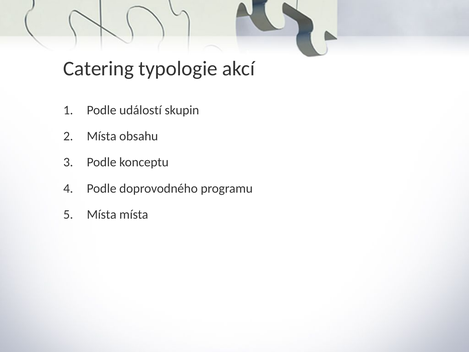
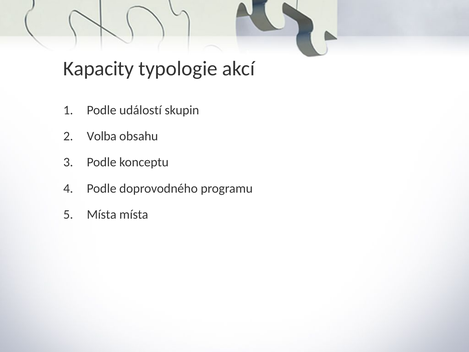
Catering: Catering -> Kapacity
Místa at (102, 136): Místa -> Volba
